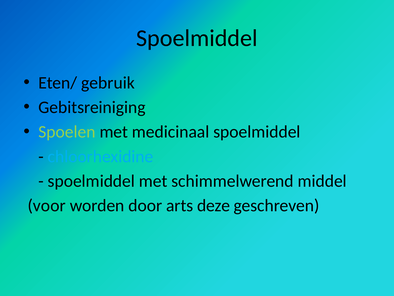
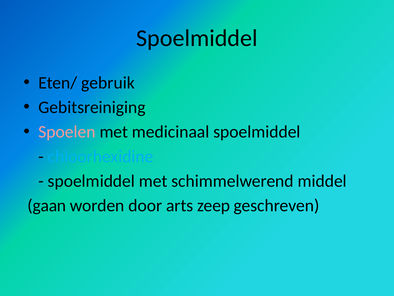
Spoelen colour: light green -> pink
voor: voor -> gaan
deze: deze -> zeep
